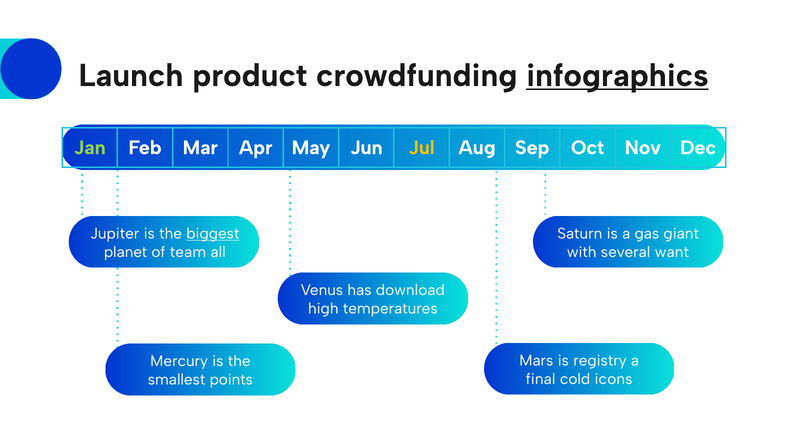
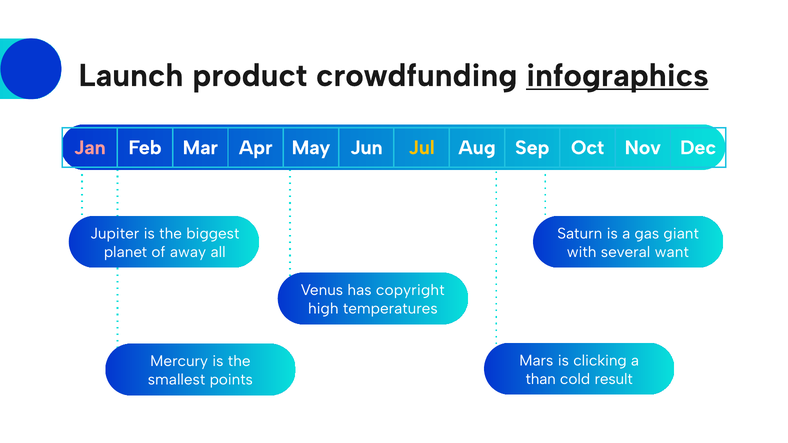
Jan colour: light green -> pink
biggest underline: present -> none
team: team -> away
download: download -> copyright
registry: registry -> clicking
final: final -> than
icons: icons -> result
